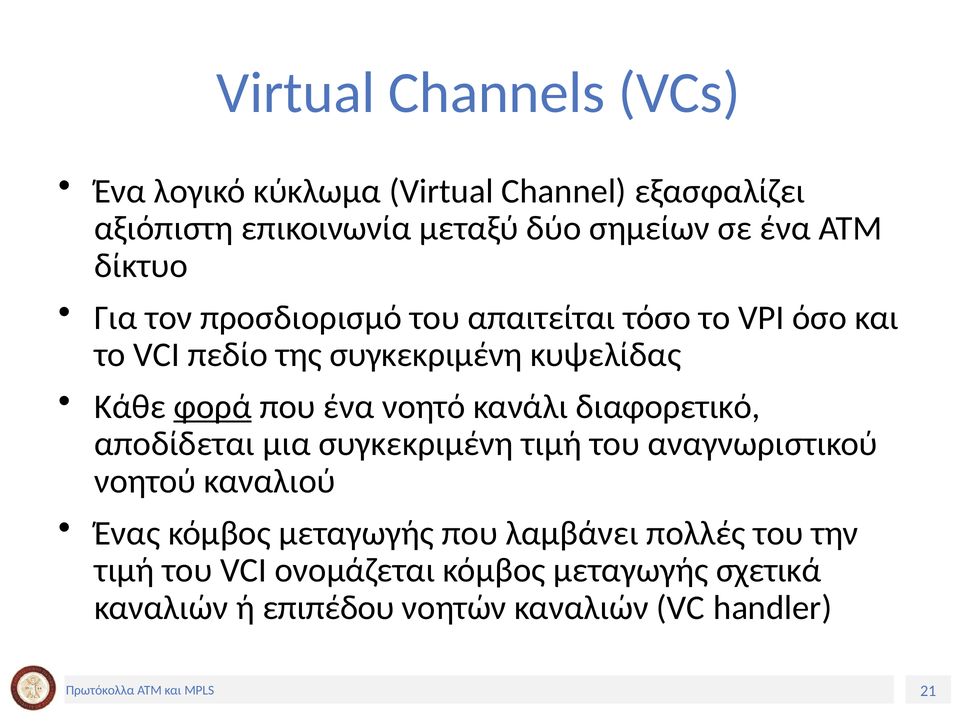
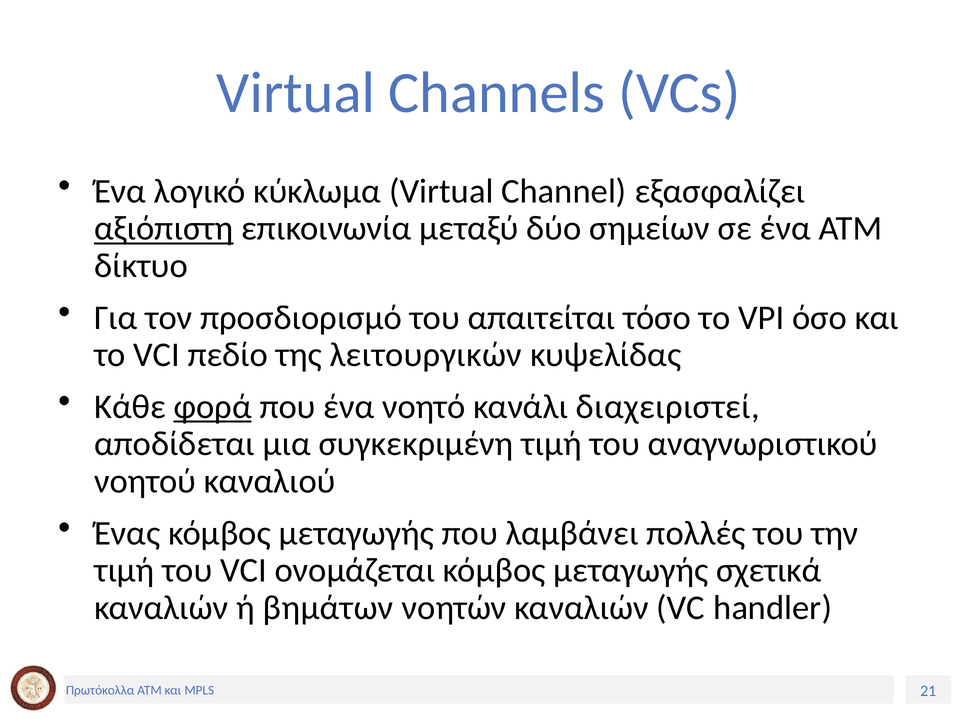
αξιόπιστη underline: none -> present
της συγκεκριμένη: συγκεκριμένη -> λειτουργικών
διαφορετικό: διαφορετικό -> διαχειριστεί
επιπέδου: επιπέδου -> βημάτων
